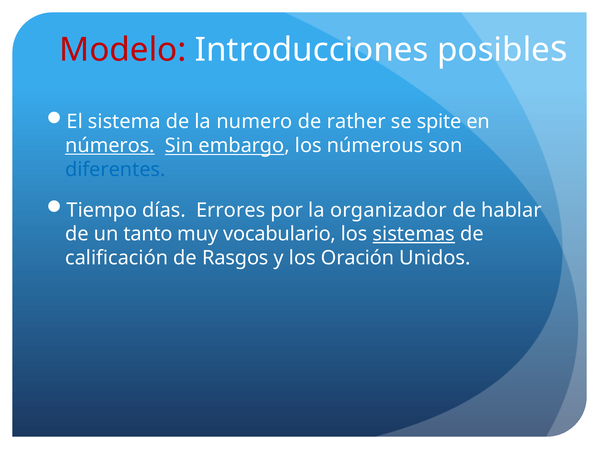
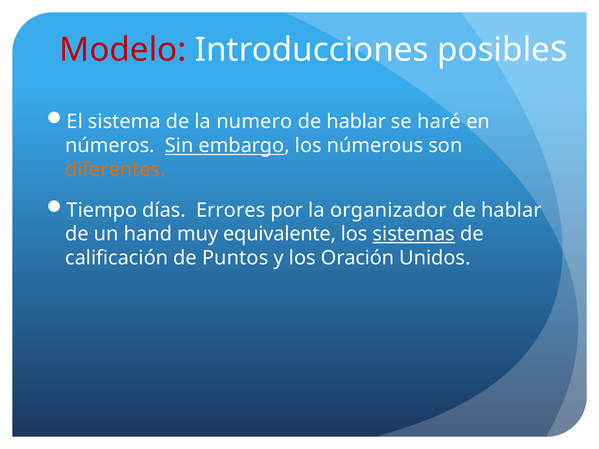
rather at (356, 122): rather -> hablar
spite: spite -> haré
números underline: present -> none
diferentes colour: blue -> orange
tanto: tanto -> hand
vocabulario: vocabulario -> equivalente
Rasgos: Rasgos -> Puntos
